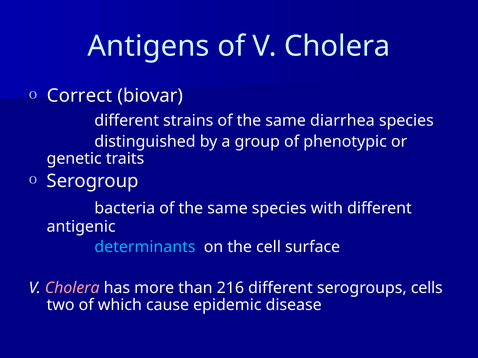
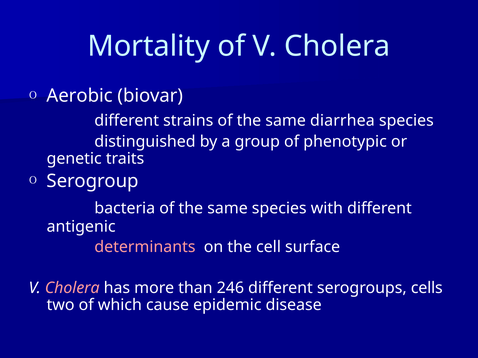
Antigens: Antigens -> Mortality
Correct: Correct -> Aerobic
determinants colour: light blue -> pink
216: 216 -> 246
